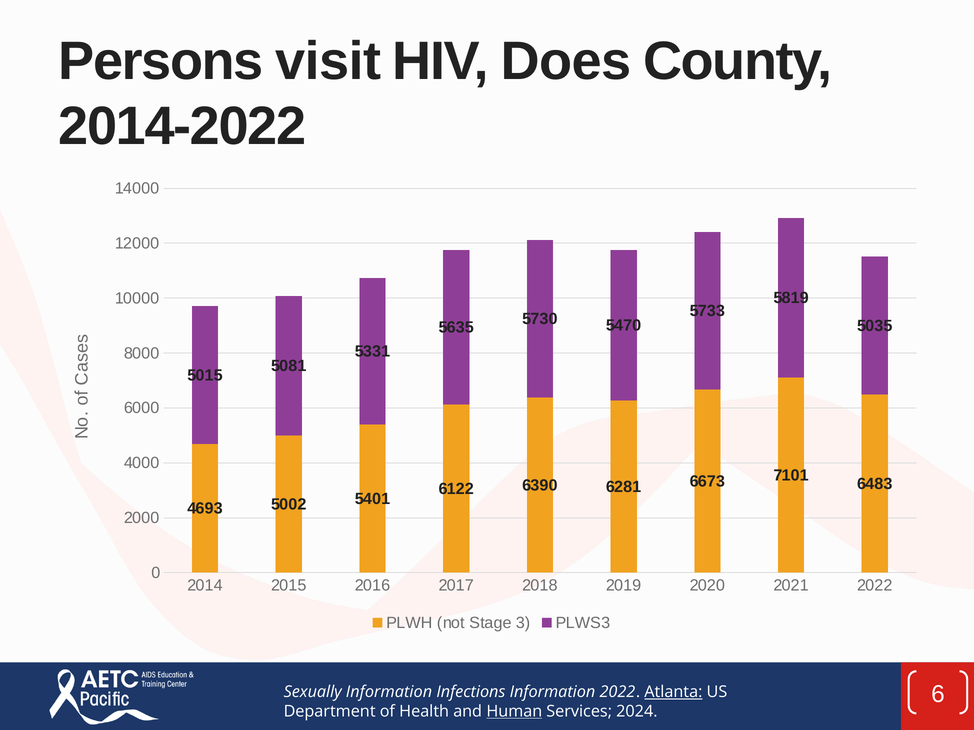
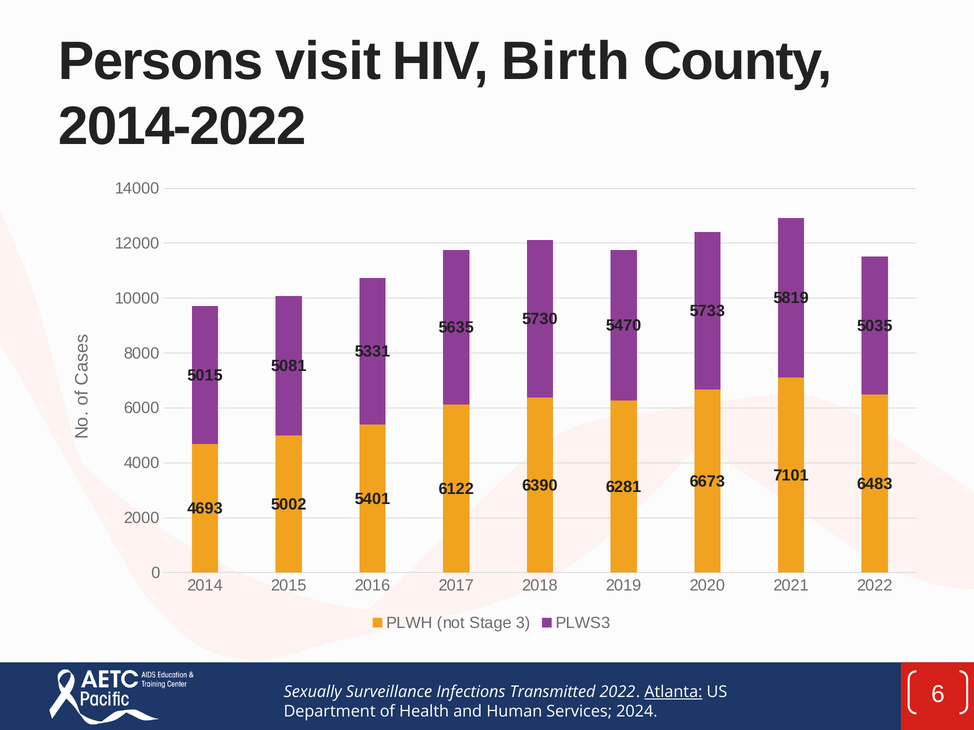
Does: Does -> Birth
Sexually Information: Information -> Surveillance
Infections Information: Information -> Transmitted
Human underline: present -> none
